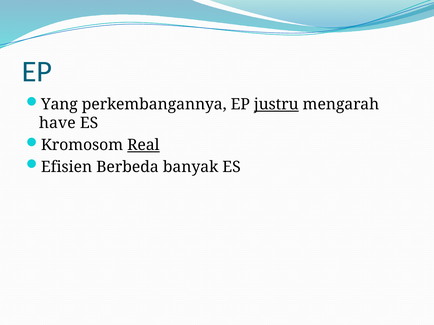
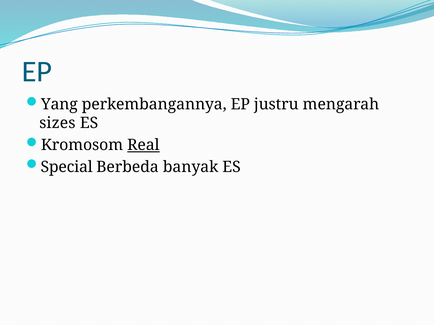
justru underline: present -> none
have: have -> sizes
Efisien: Efisien -> Special
